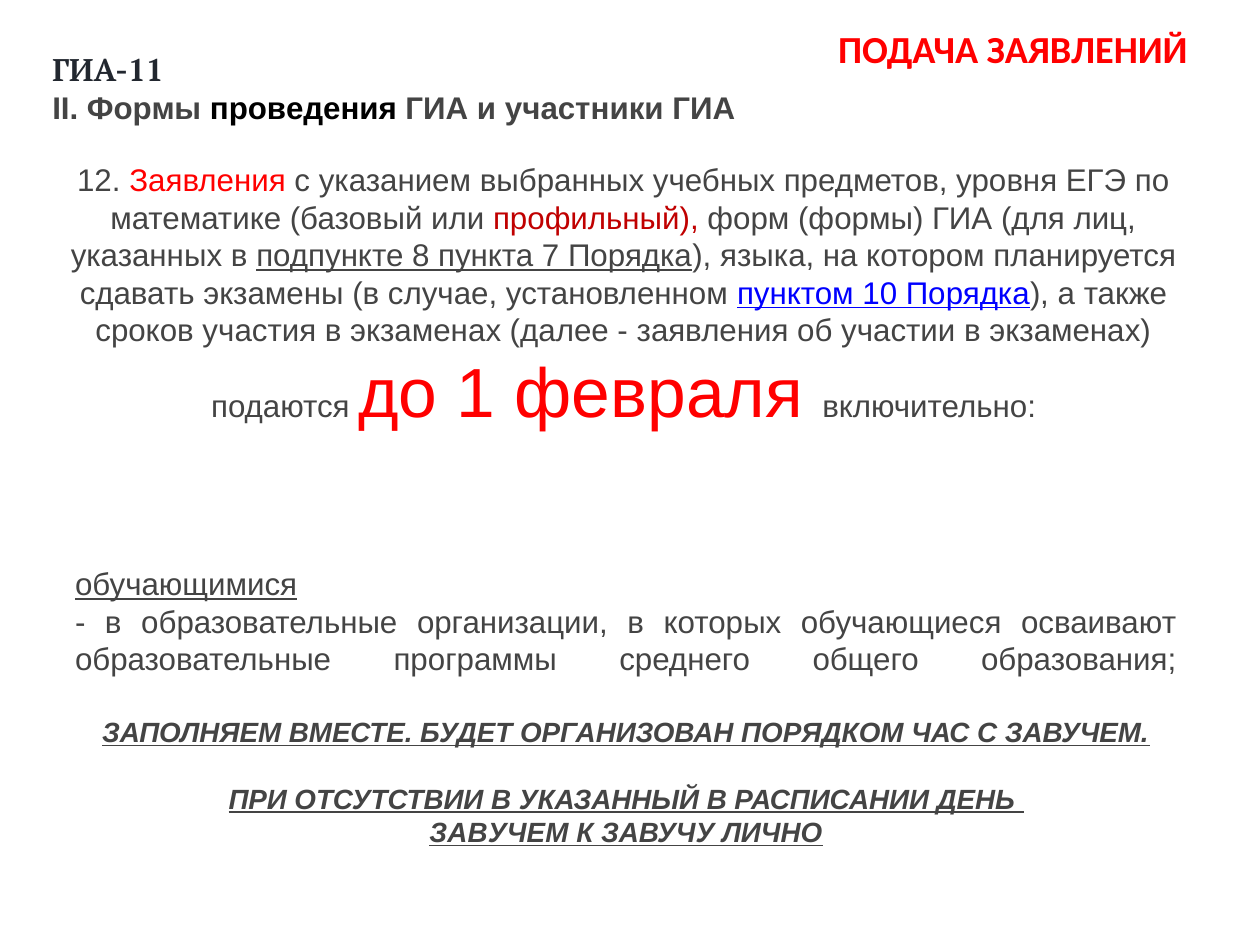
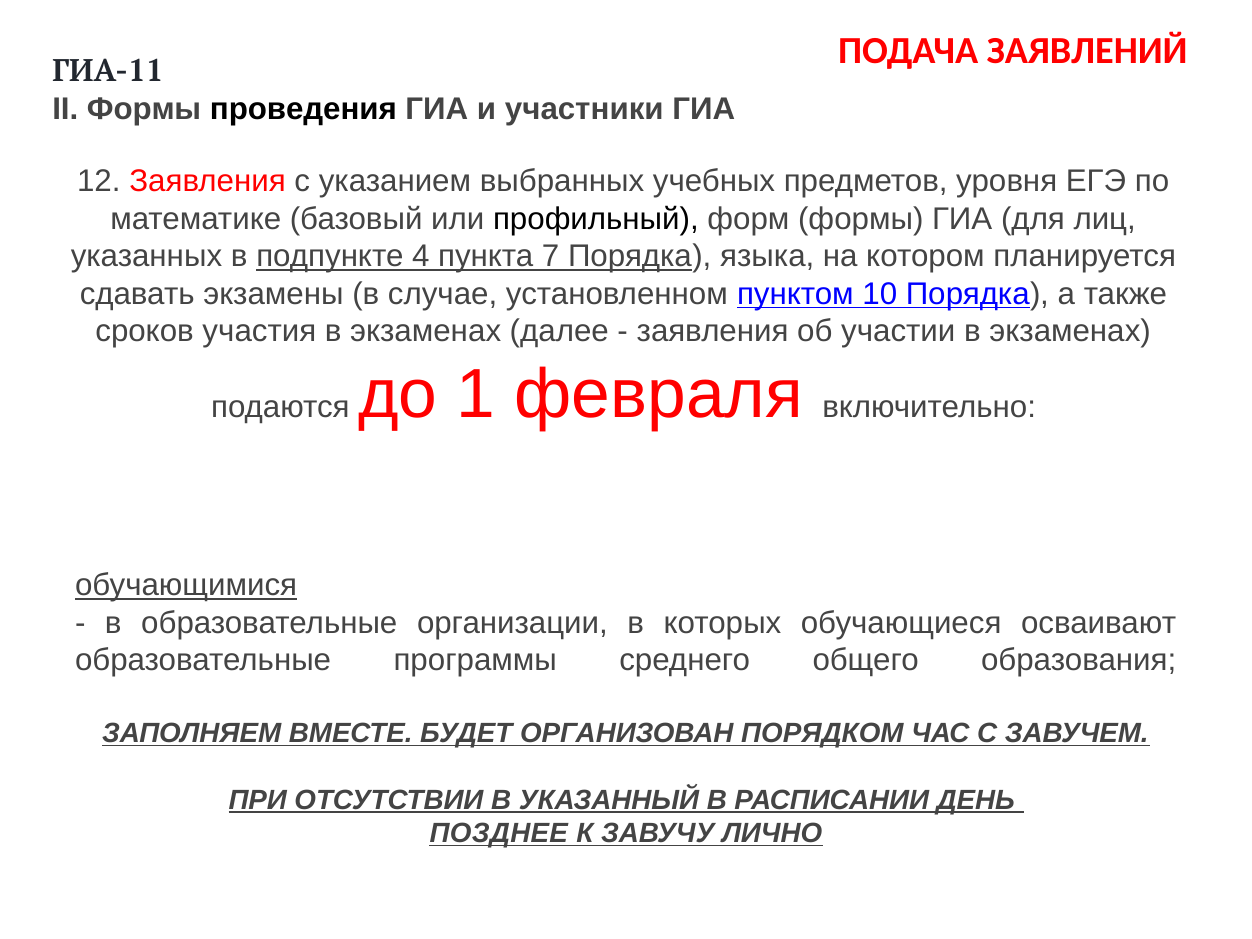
профильный colour: red -> black
8: 8 -> 4
ЗАВУЧЕМ at (499, 833): ЗАВУЧЕМ -> ПОЗДНЕЕ
